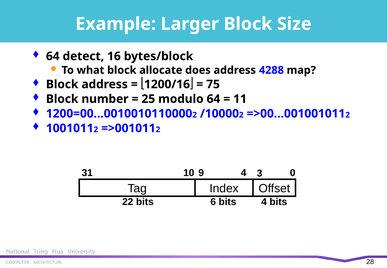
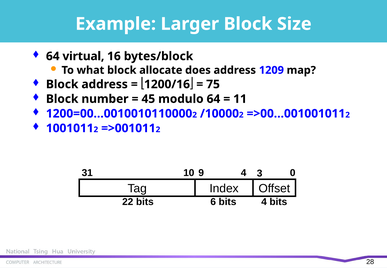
detect: detect -> virtual
4288: 4288 -> 1209
25: 25 -> 45
